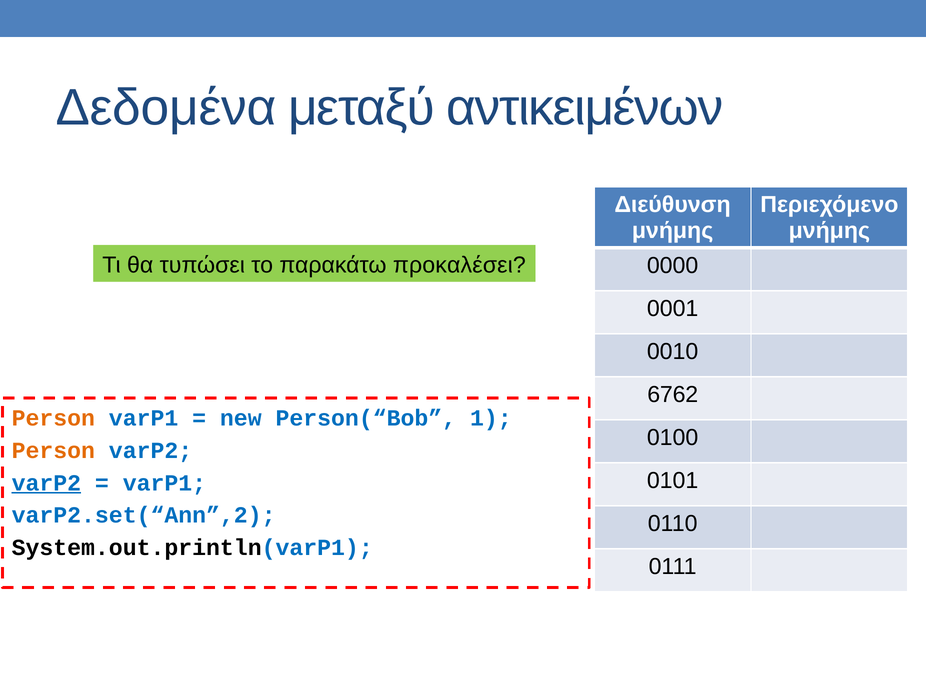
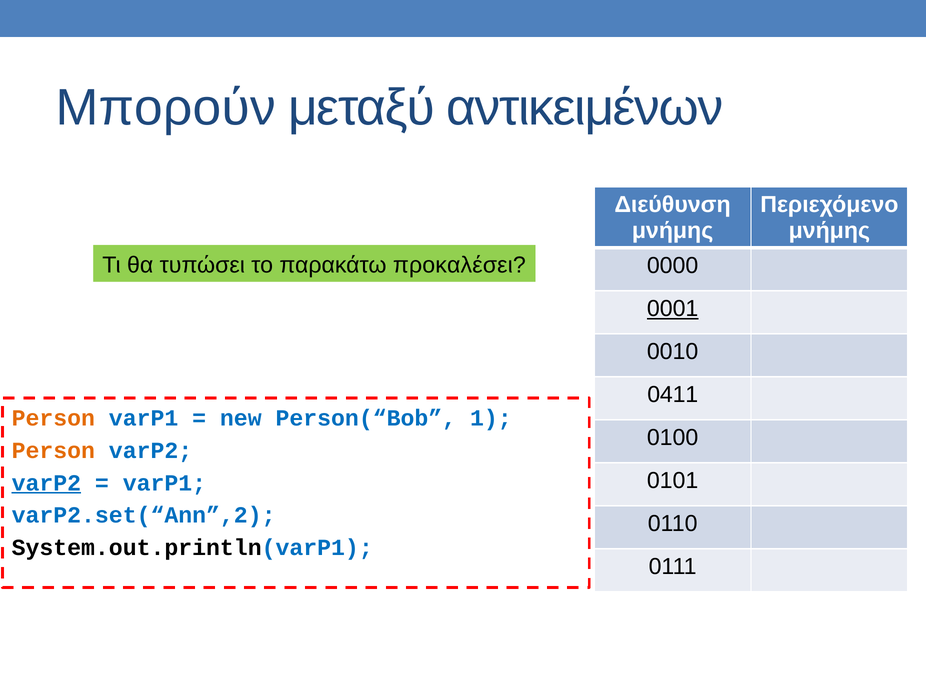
Δεδομένα: Δεδομένα -> Μπορούν
0001 underline: none -> present
6762: 6762 -> 0411
